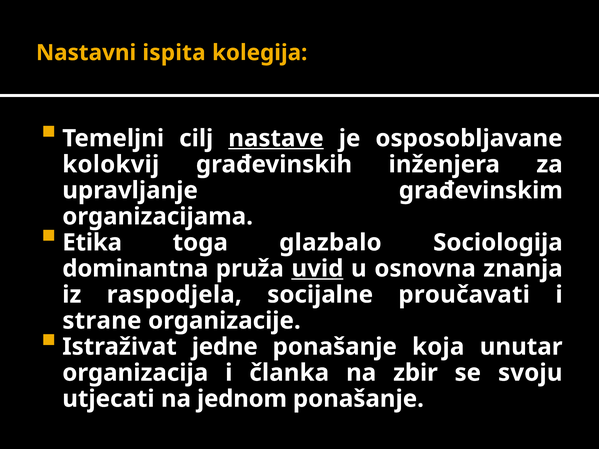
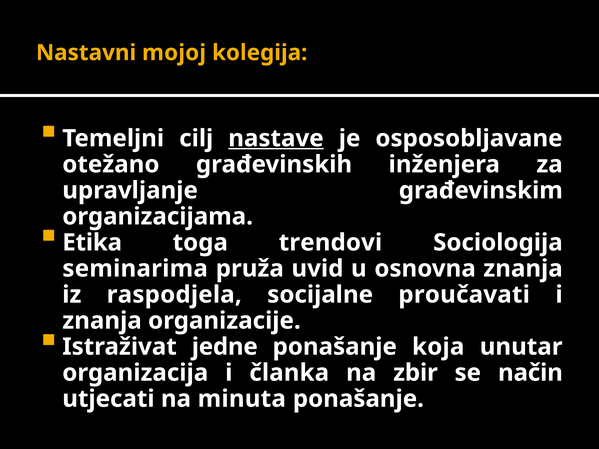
ispita: ispita -> mojoj
kolokvij: kolokvij -> otežano
glazbalo: glazbalo -> trendovi
dominantna: dominantna -> seminarima
uvid underline: present -> none
strane at (102, 321): strane -> znanja
svoju: svoju -> način
jednom: jednom -> minuta
